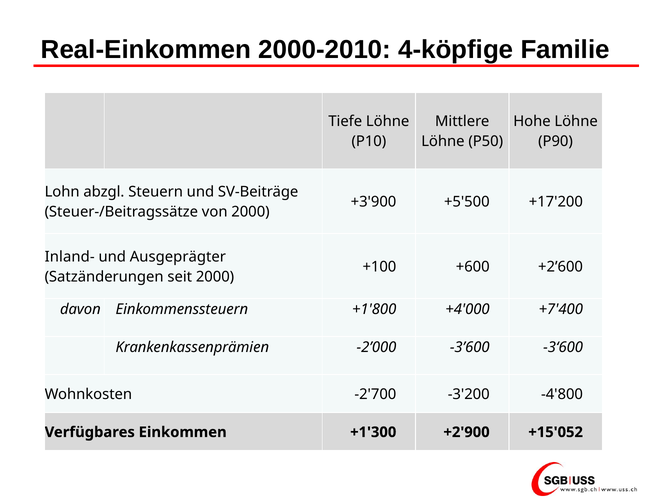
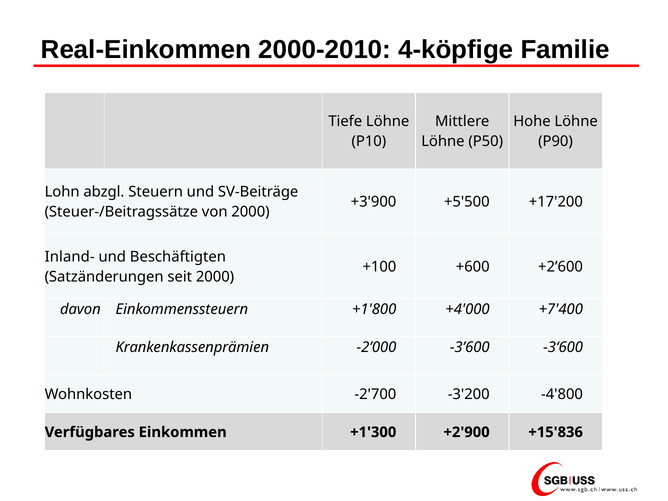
Ausgeprägter: Ausgeprägter -> Beschäftigten
+15'052: +15'052 -> +15'836
